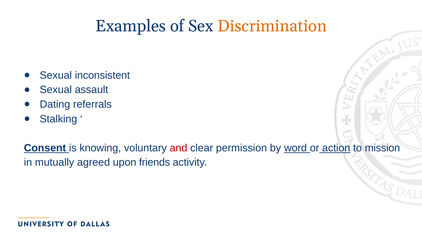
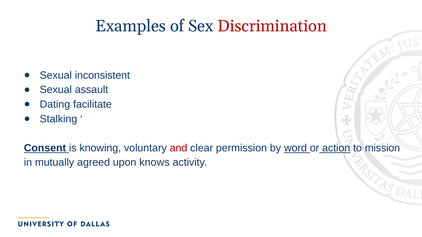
Discrimination colour: orange -> red
referrals: referrals -> facilitate
friends: friends -> knows
